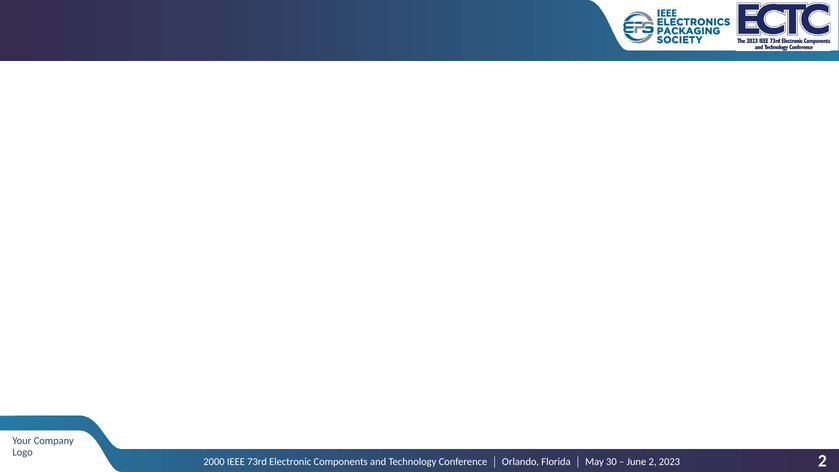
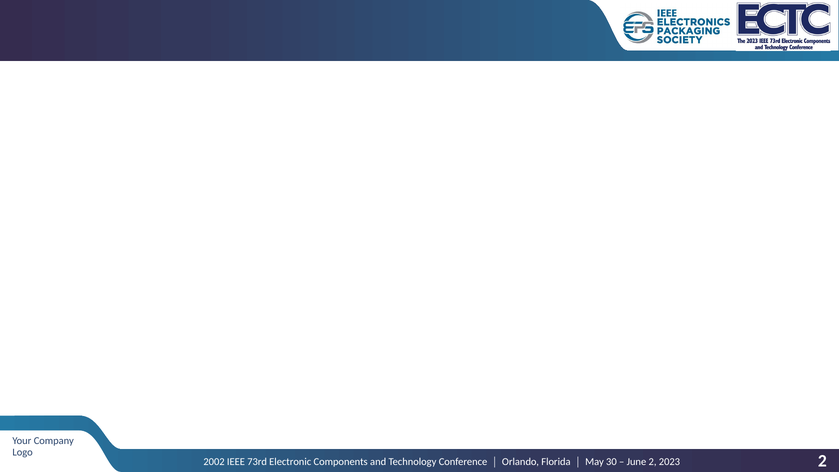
2000: 2000 -> 2002
